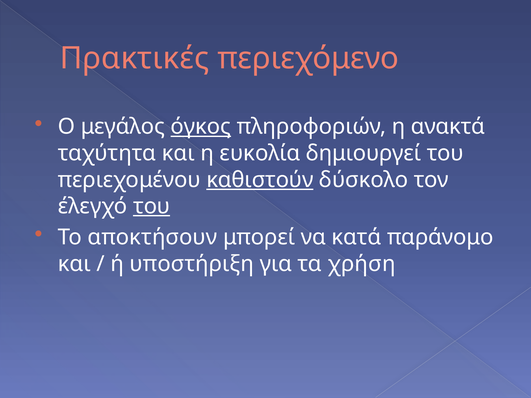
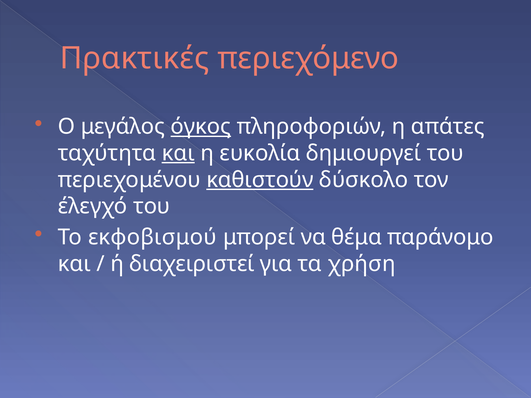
ανακτά: ανακτά -> απάτες
και at (178, 153) underline: none -> present
του at (152, 206) underline: present -> none
αποκτήσουν: αποκτήσουν -> εκφοβισμού
κατά: κατά -> θέμα
υποστήριξη: υποστήριξη -> διαχειριστεί
